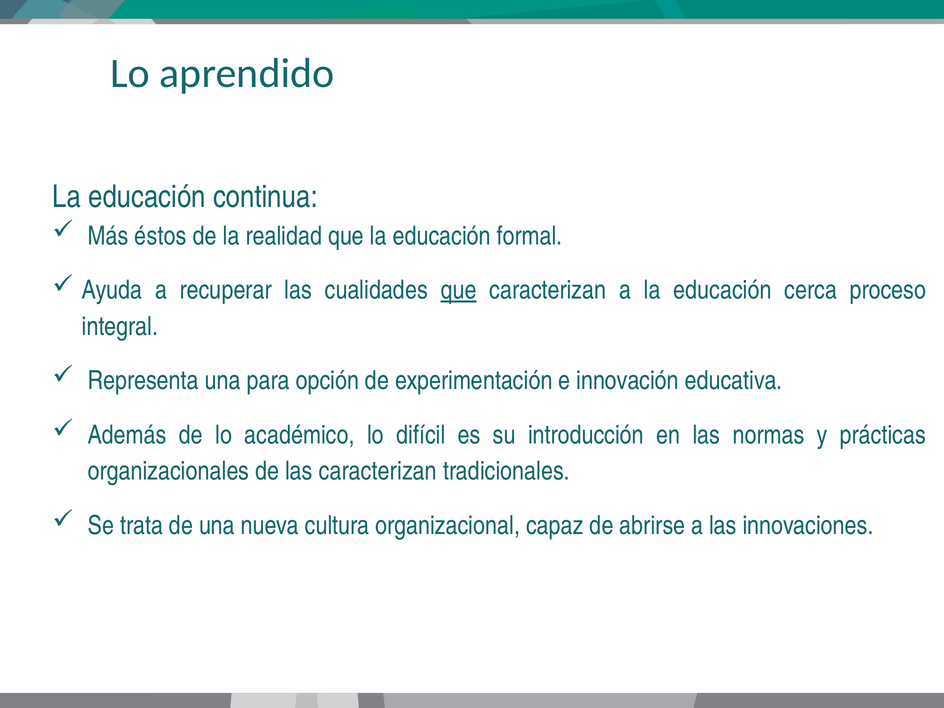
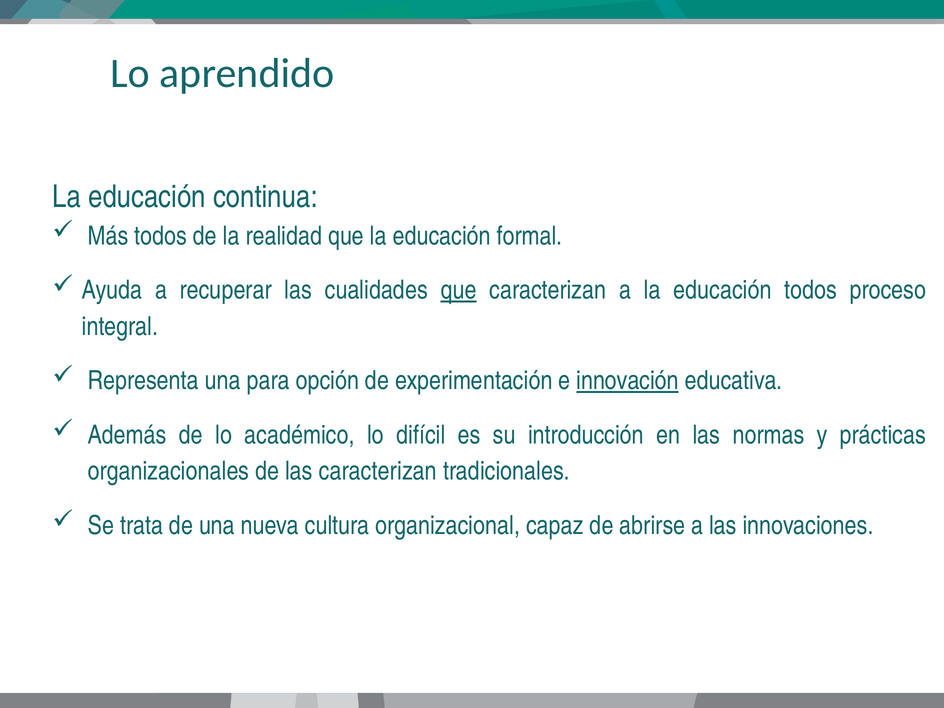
Más éstos: éstos -> todos
educación cerca: cerca -> todos
innovación underline: none -> present
